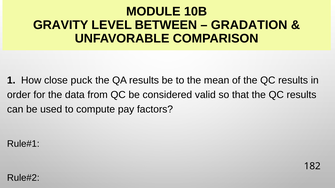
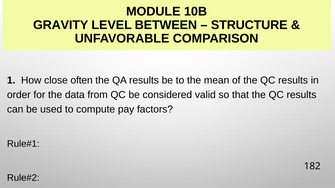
GRADATION: GRADATION -> STRUCTURE
puck: puck -> often
